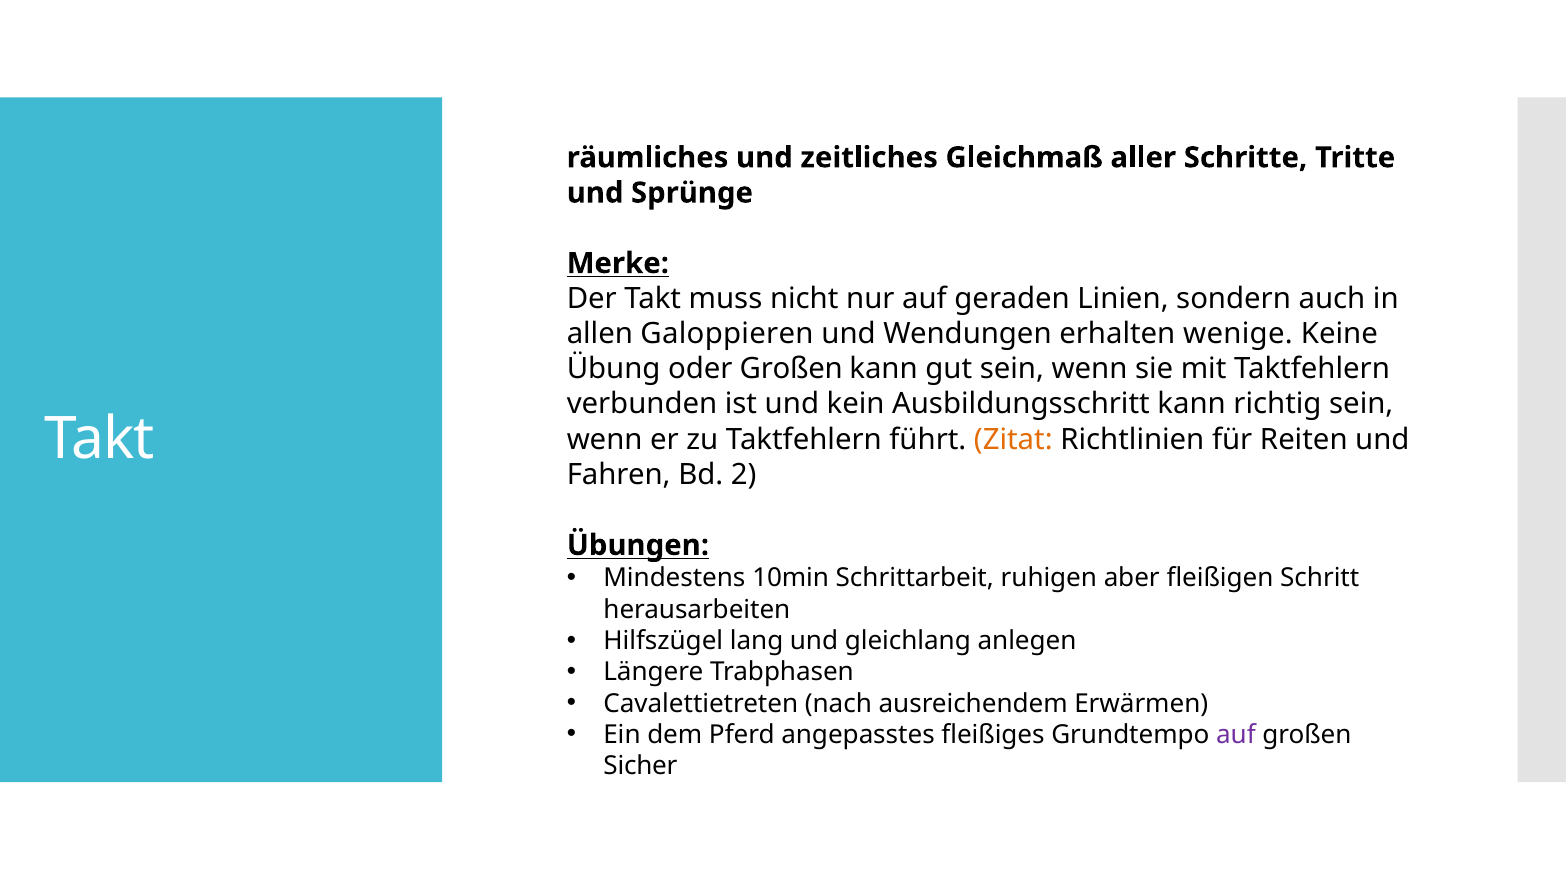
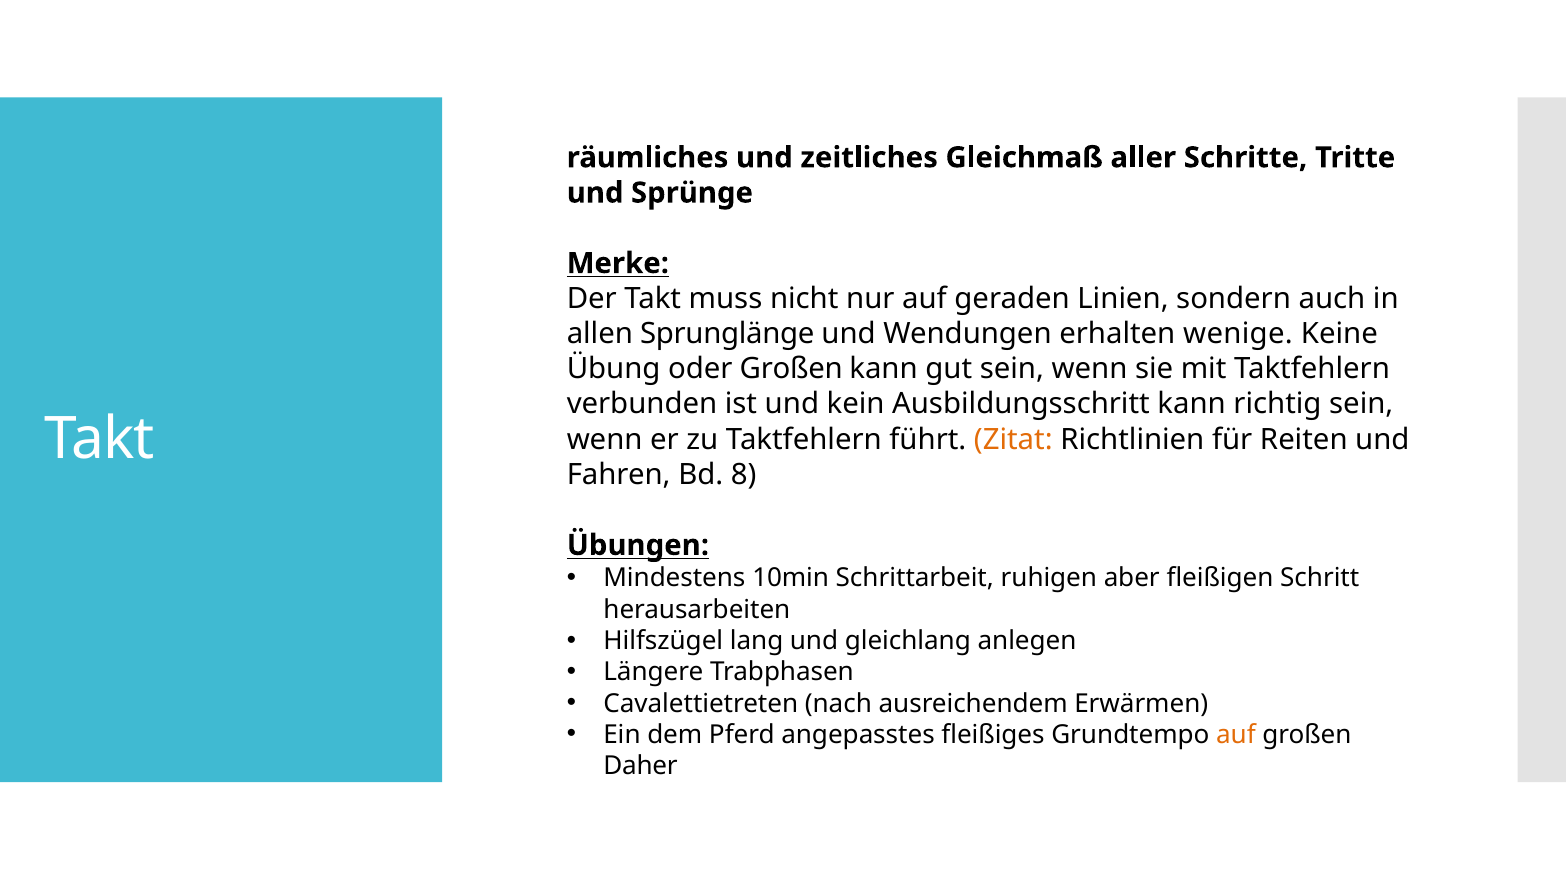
Galoppieren: Galoppieren -> Sprunglänge
2: 2 -> 8
auf at (1236, 735) colour: purple -> orange
Sicher: Sicher -> Daher
